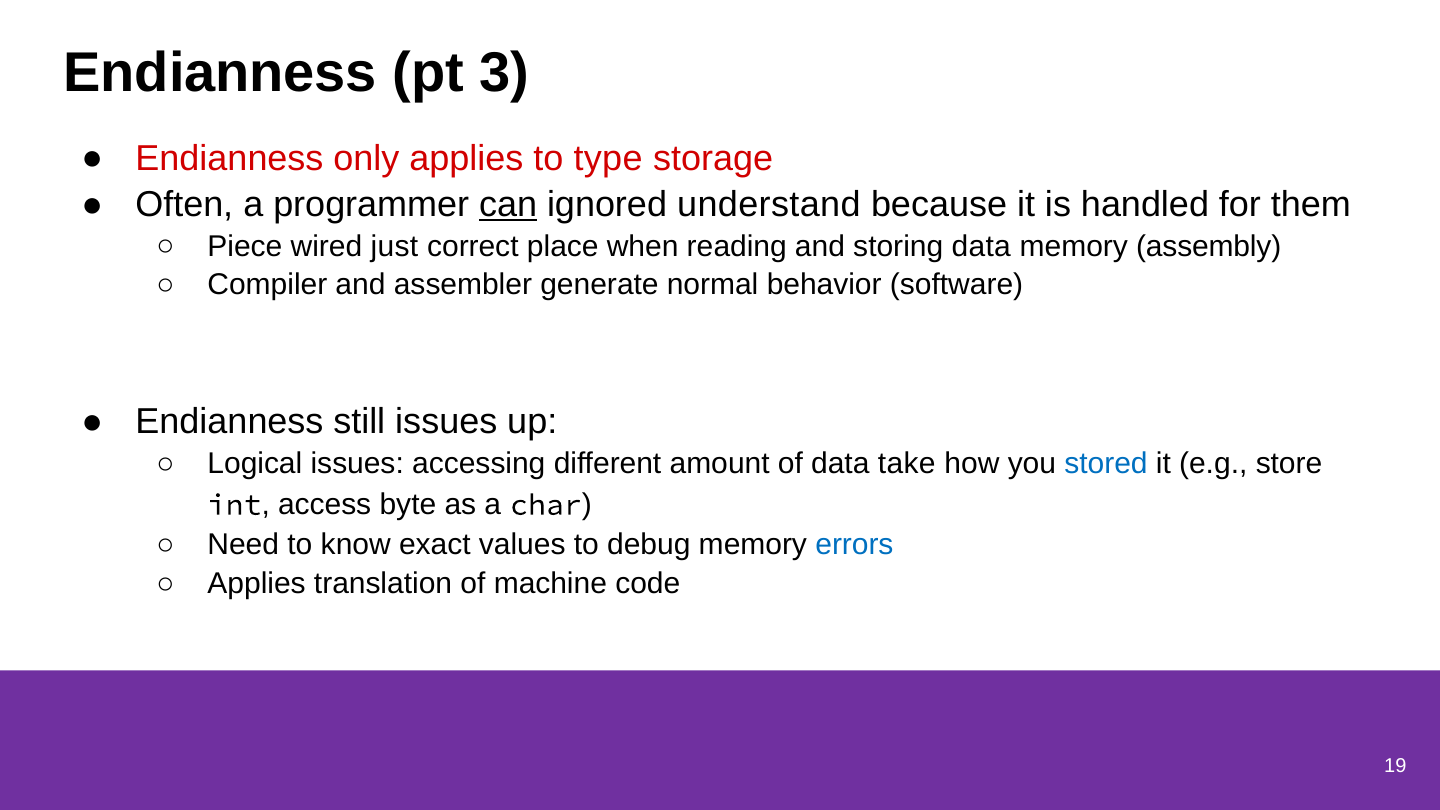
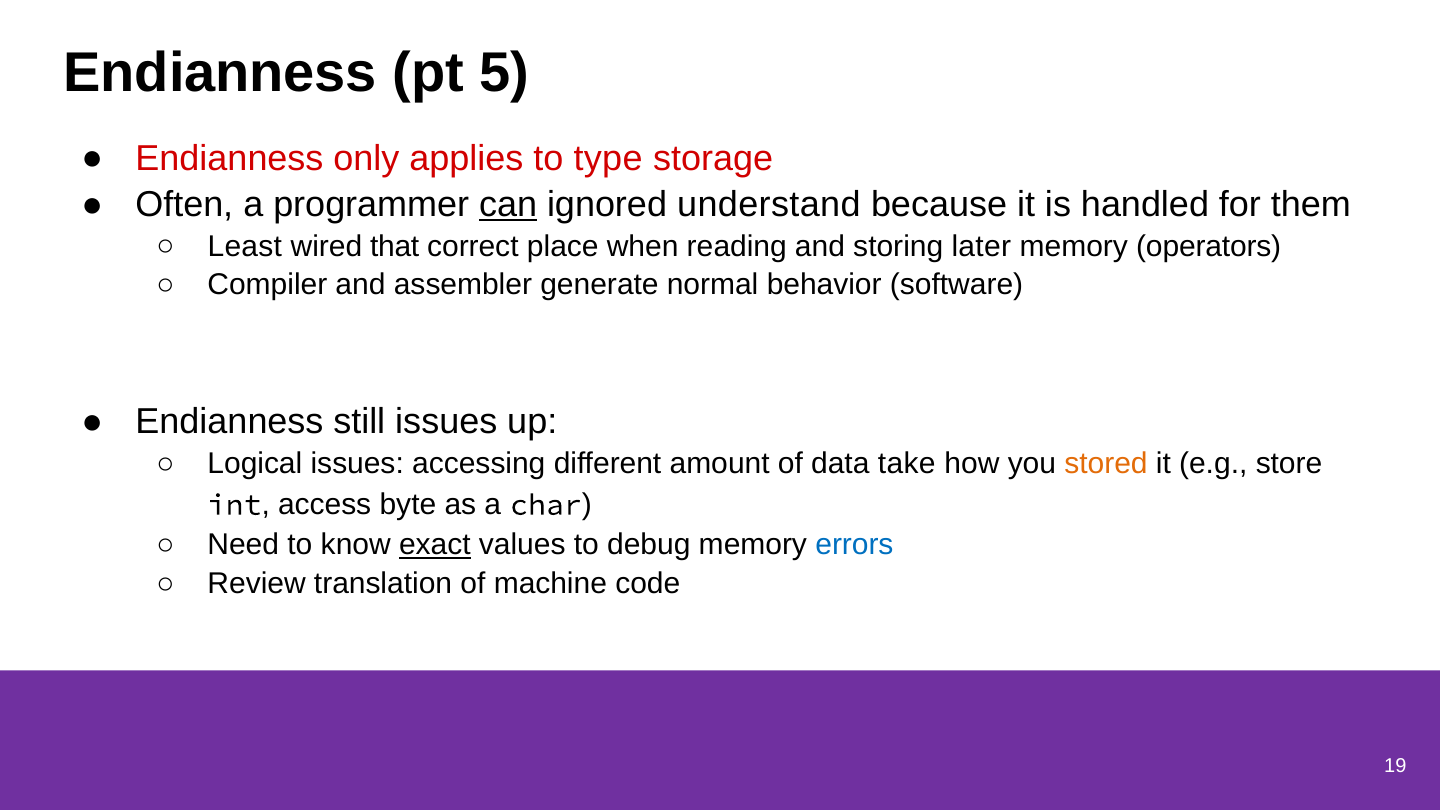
3: 3 -> 5
Piece: Piece -> Least
just: just -> that
storing data: data -> later
assembly: assembly -> operators
stored colour: blue -> orange
exact underline: none -> present
Applies at (257, 583): Applies -> Review
